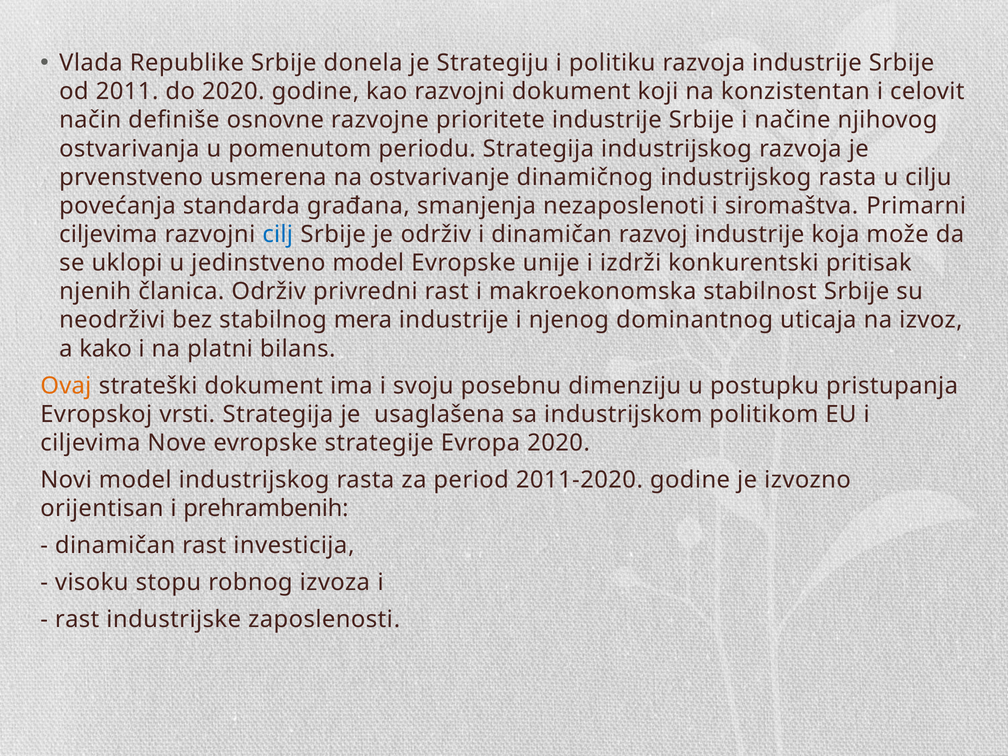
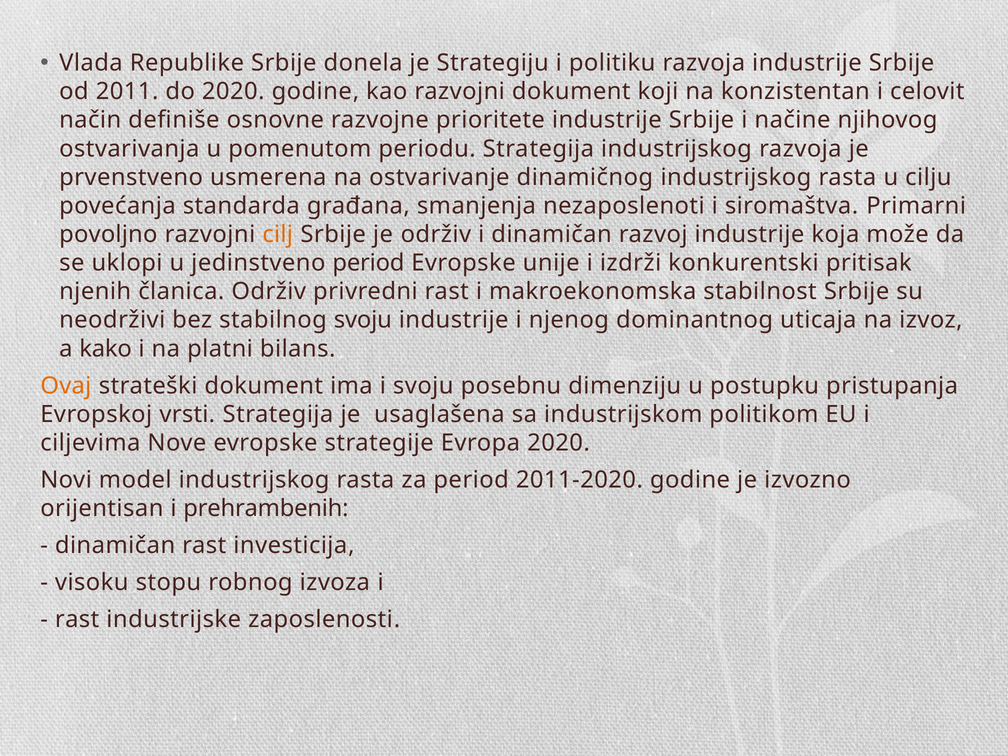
ciljevima at (108, 234): ciljevima -> povoljno
cilj colour: blue -> orange
jedinstveno model: model -> period
stabilnog mera: mera -> svoju
